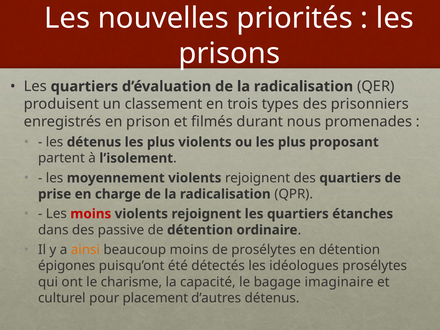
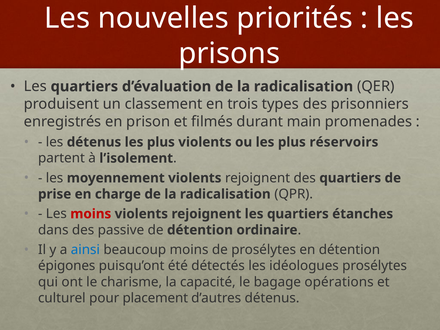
nous: nous -> main
proposant: proposant -> réservoirs
ainsi colour: orange -> blue
imaginaire: imaginaire -> opérations
